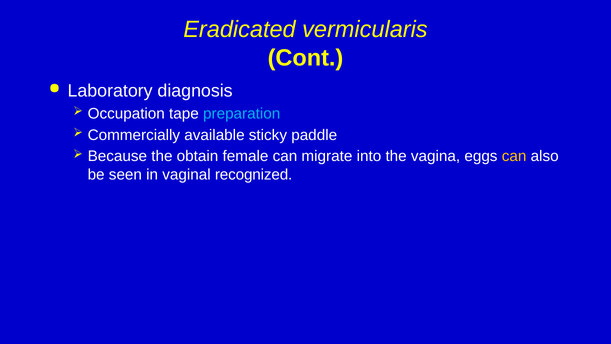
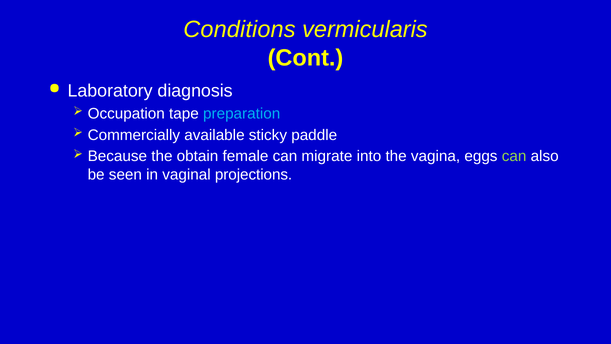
Eradicated: Eradicated -> Conditions
can at (514, 156) colour: yellow -> light green
recognized: recognized -> projections
